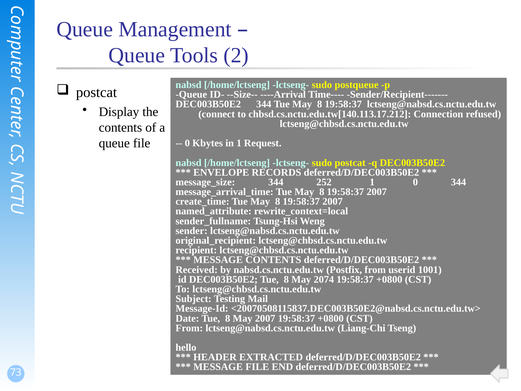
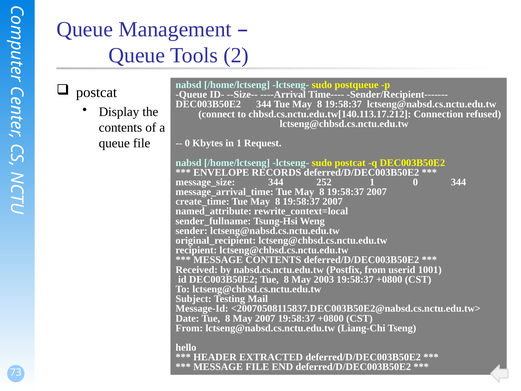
2074: 2074 -> 2003
